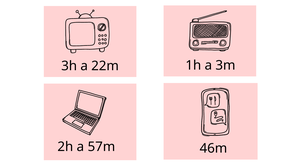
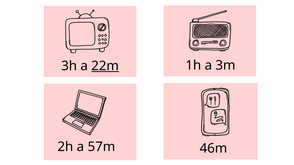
22m underline: none -> present
